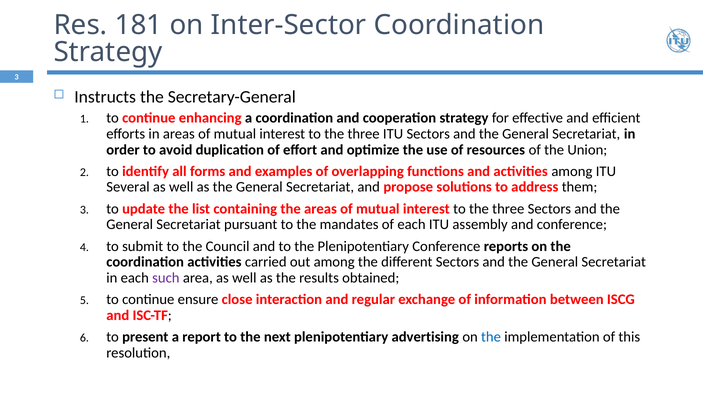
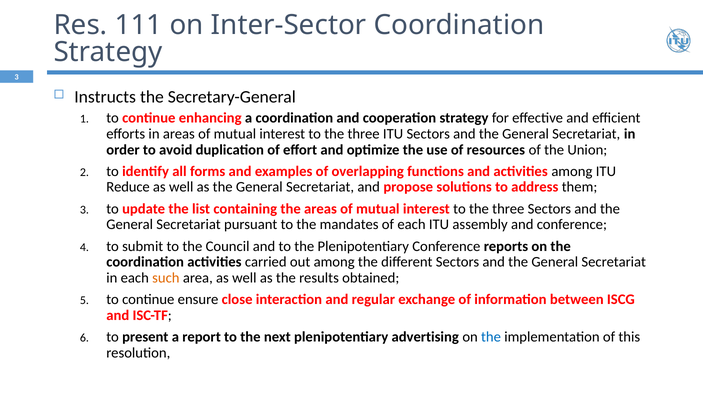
181: 181 -> 111
Several: Several -> Reduce
such colour: purple -> orange
